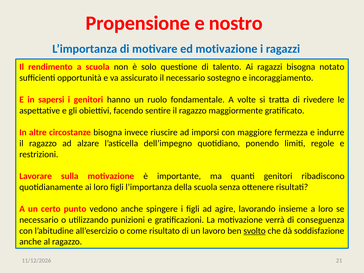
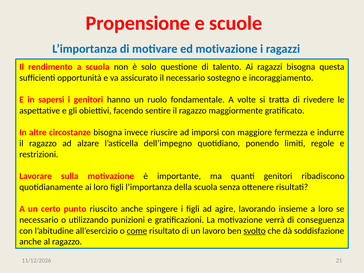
nostro: nostro -> scuole
notato: notato -> questa
vedono: vedono -> riuscito
come underline: none -> present
